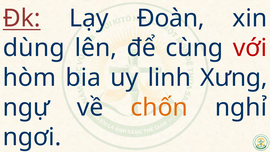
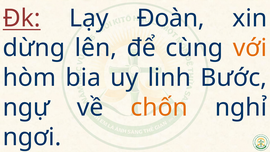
dùng: dùng -> dừng
với colour: red -> orange
Xưng: Xưng -> Bước
